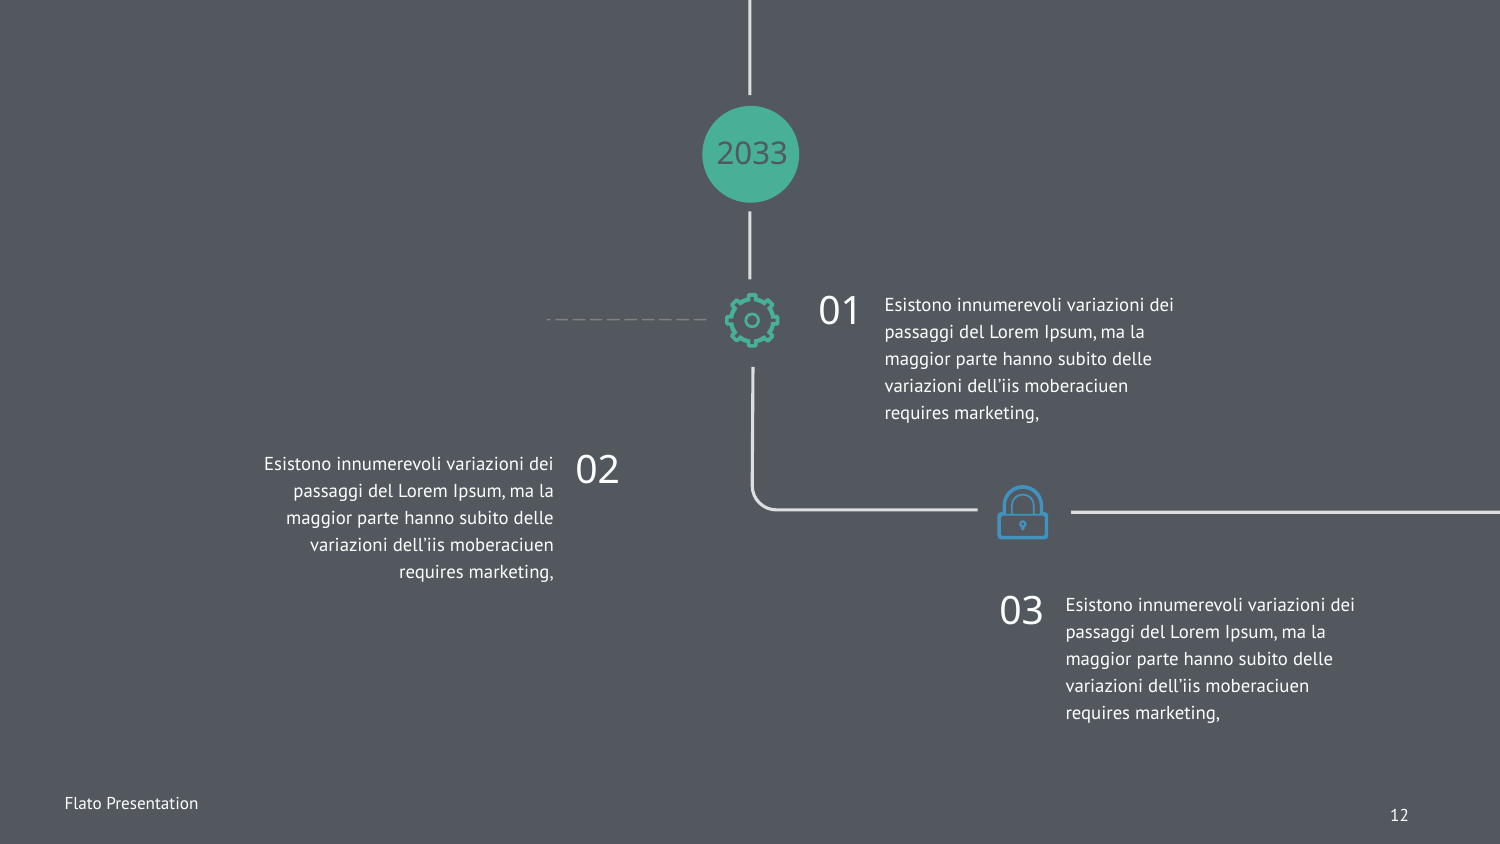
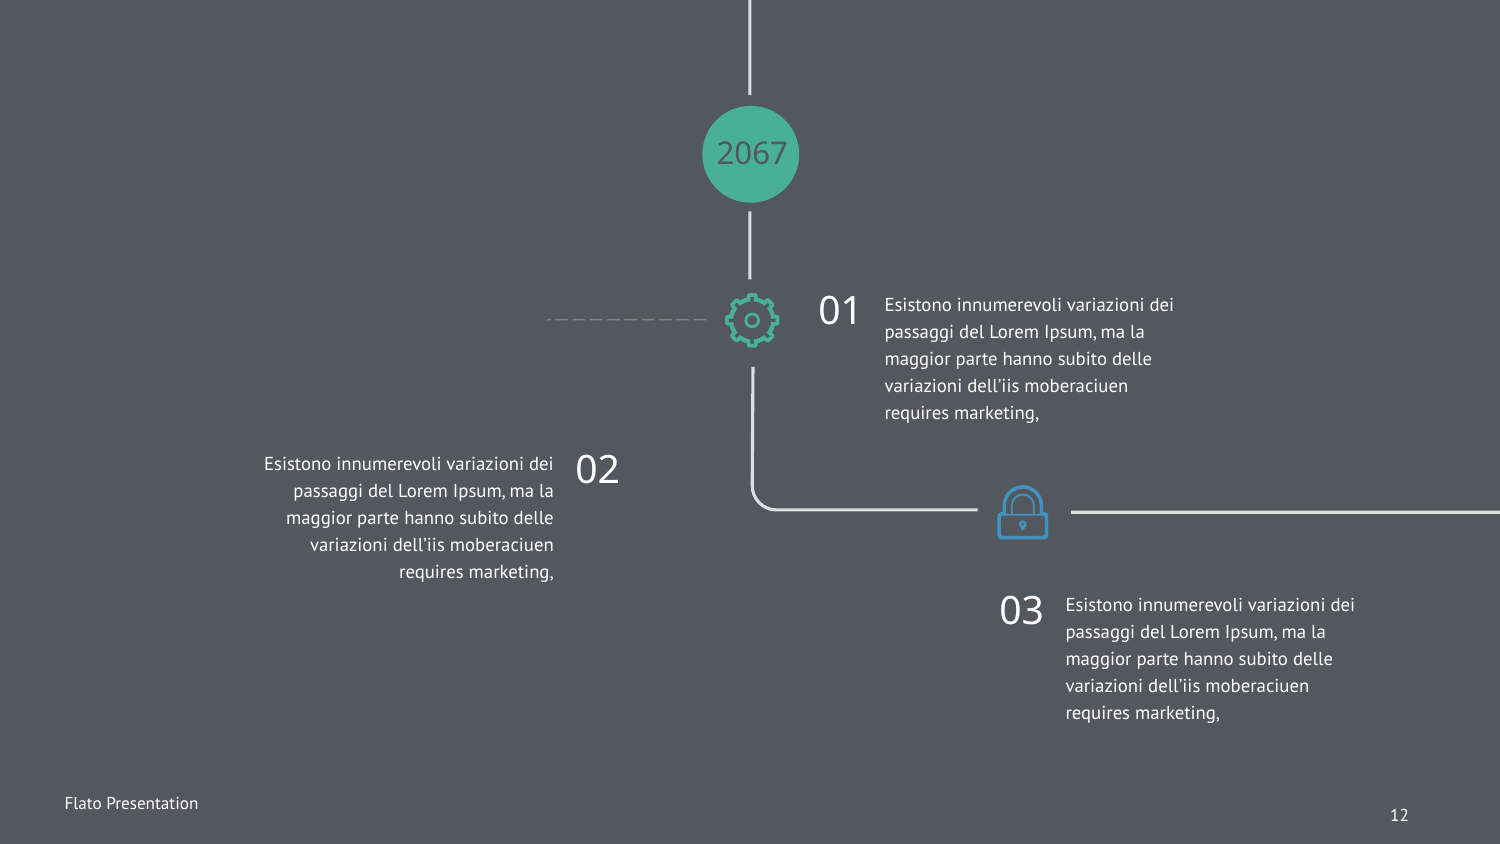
2033: 2033 -> 2067
